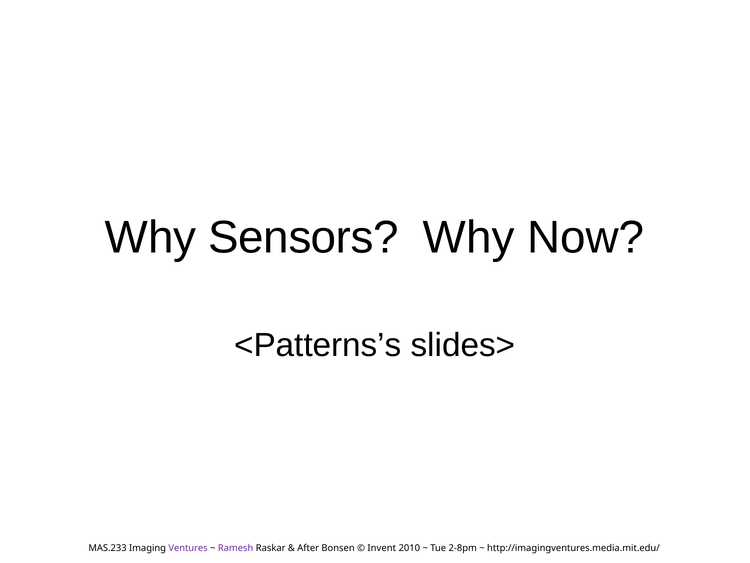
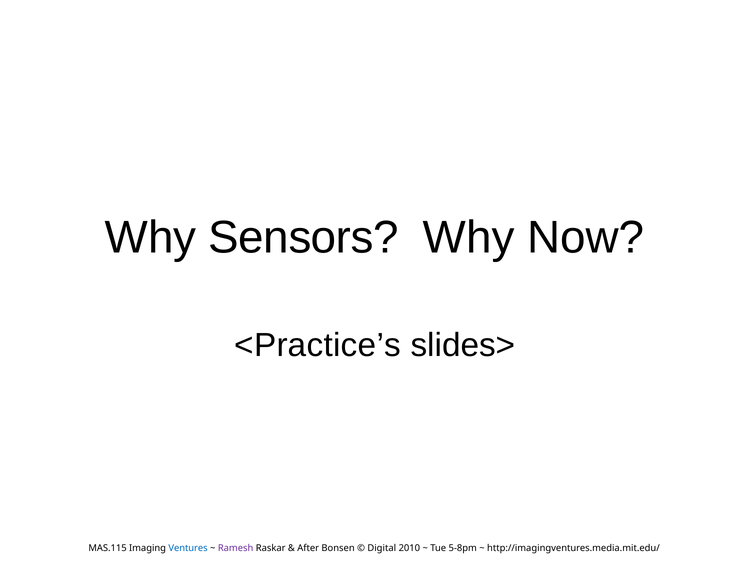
<Patterns’s: <Patterns’s -> <Practice’s
MAS.233: MAS.233 -> MAS.115
Ventures colour: purple -> blue
Invent: Invent -> Digital
2-8pm: 2-8pm -> 5-8pm
